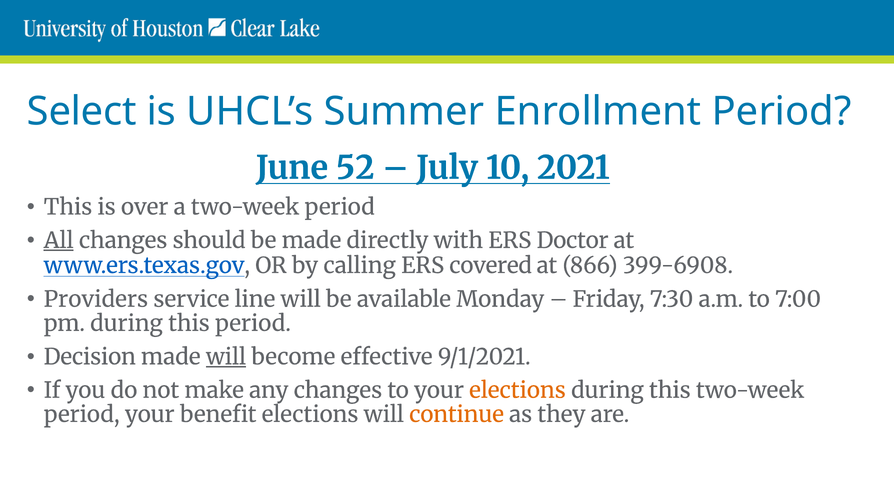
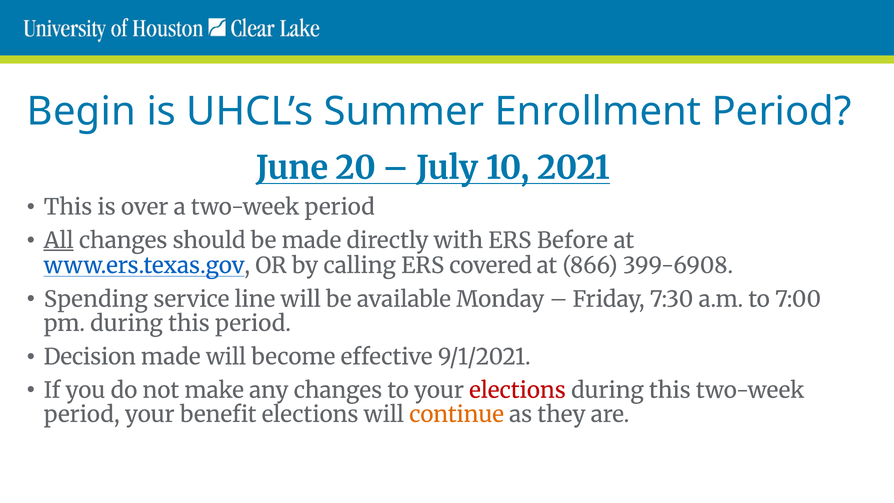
Select: Select -> Begin
52: 52 -> 20
Doctor: Doctor -> Before
Providers: Providers -> Spending
will at (226, 357) underline: present -> none
elections at (517, 390) colour: orange -> red
